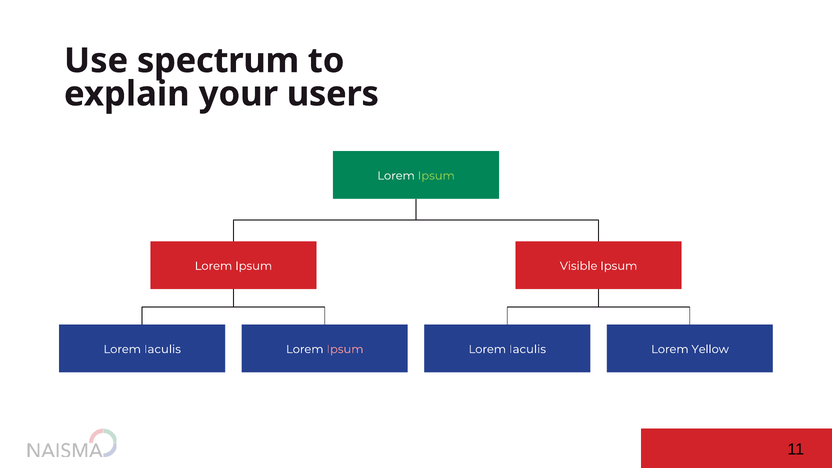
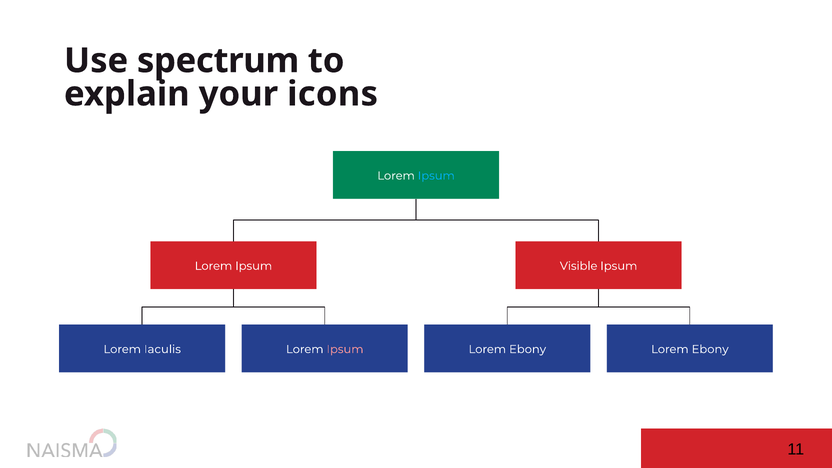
users: users -> icons
Ipsum at (436, 176) colour: light green -> light blue
Iaculis at (528, 349): Iaculis -> Ebony
Yellow at (710, 349): Yellow -> Ebony
